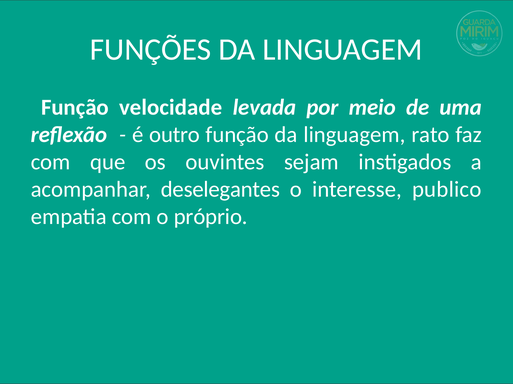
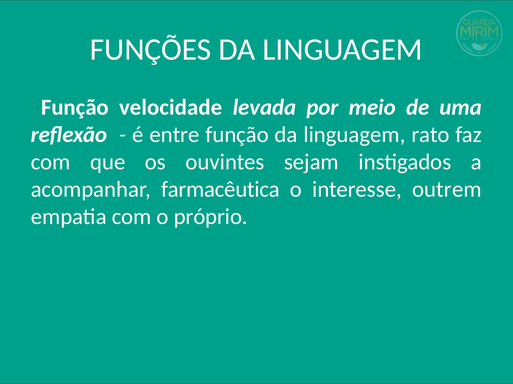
outro: outro -> entre
deselegantes: deselegantes -> farmacêutica
publico: publico -> outrem
